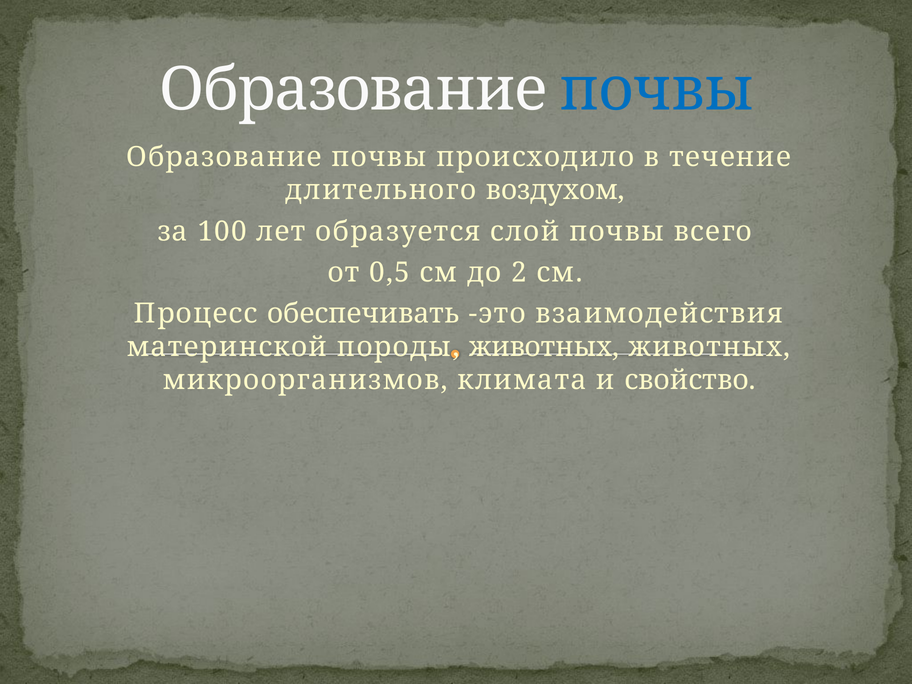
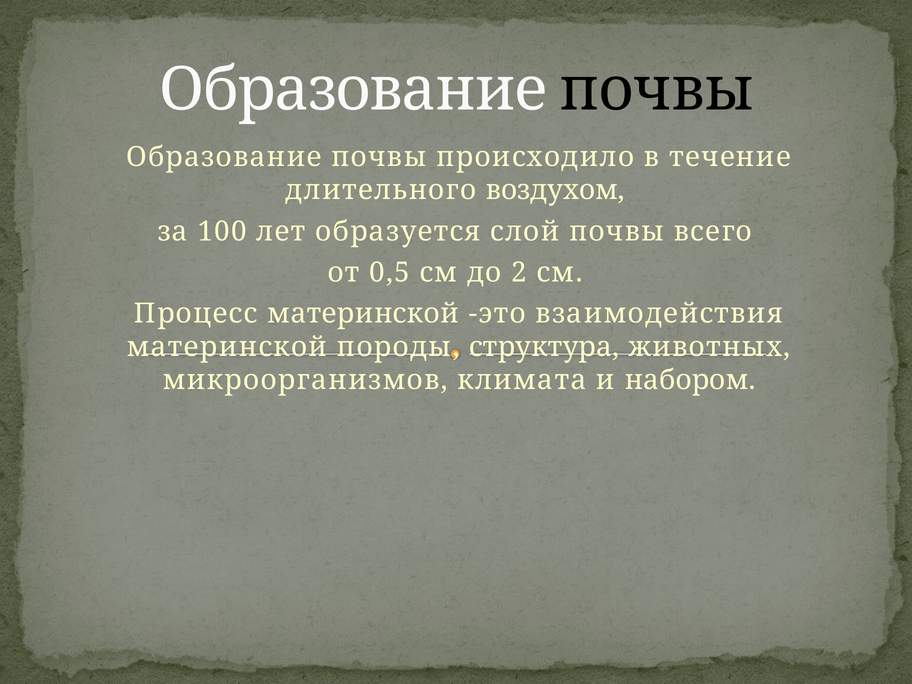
почвы at (657, 90) colour: blue -> black
Процесс обеспечивать: обеспечивать -> материнской
породы животных: животных -> структура
свойство: свойство -> набором
